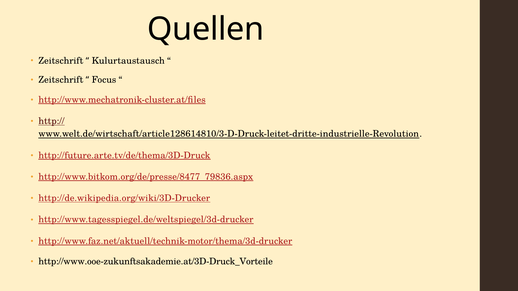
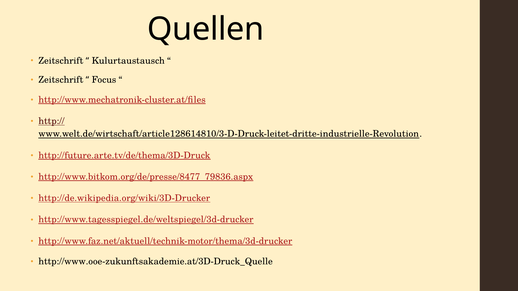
http://www.ooe-zukunftsakademie.at/3D-Druck_Vorteile: http://www.ooe-zukunftsakademie.at/3D-Druck_Vorteile -> http://www.ooe-zukunftsakademie.at/3D-Druck_Quelle
